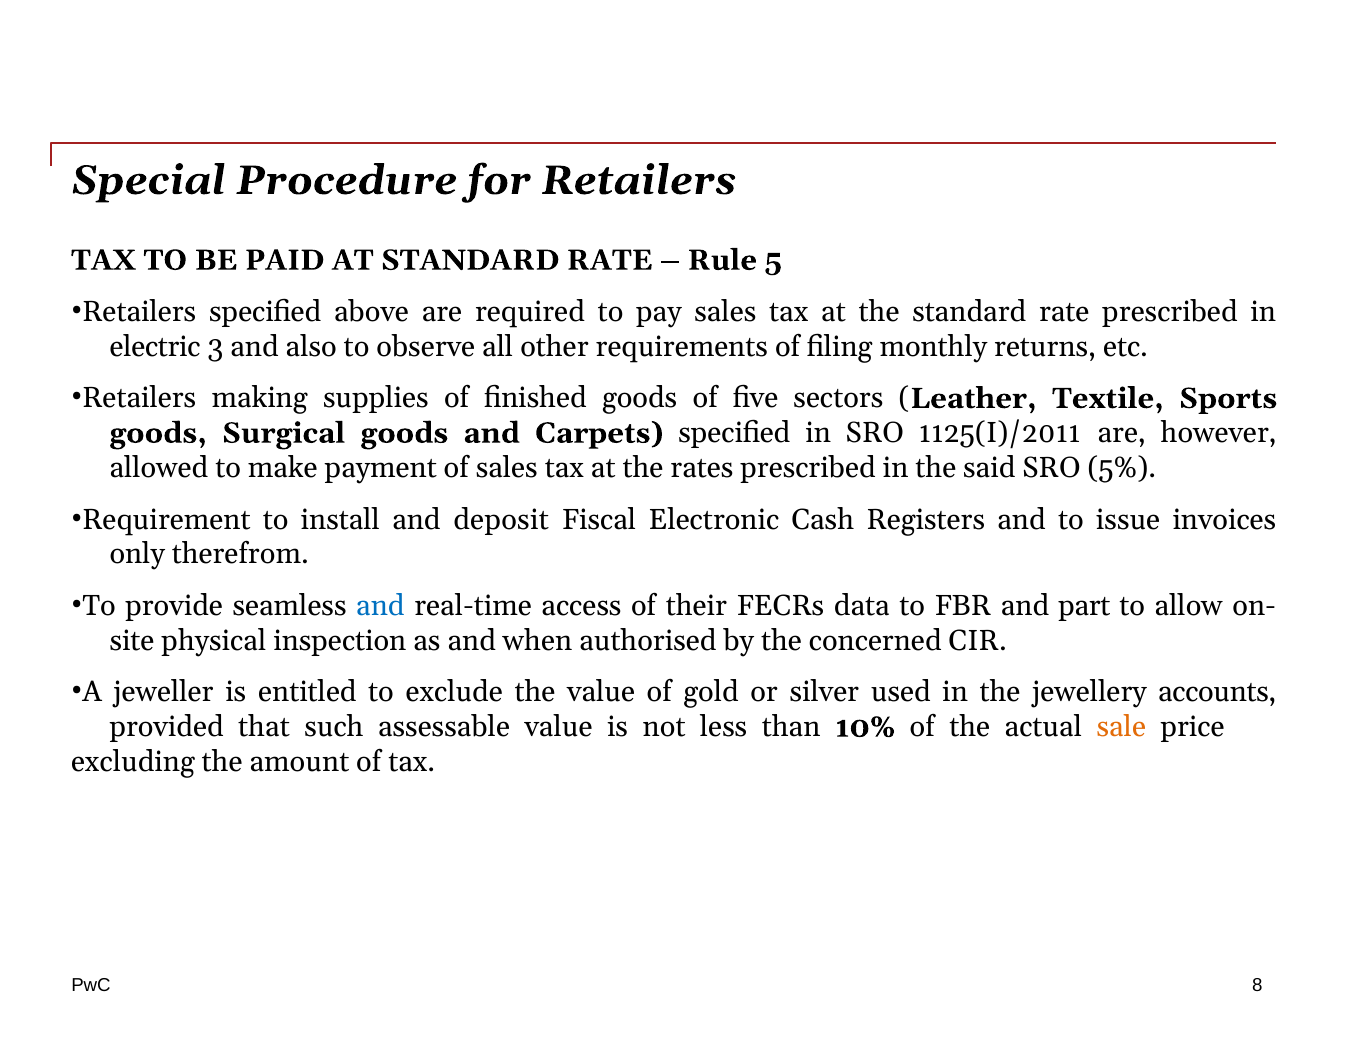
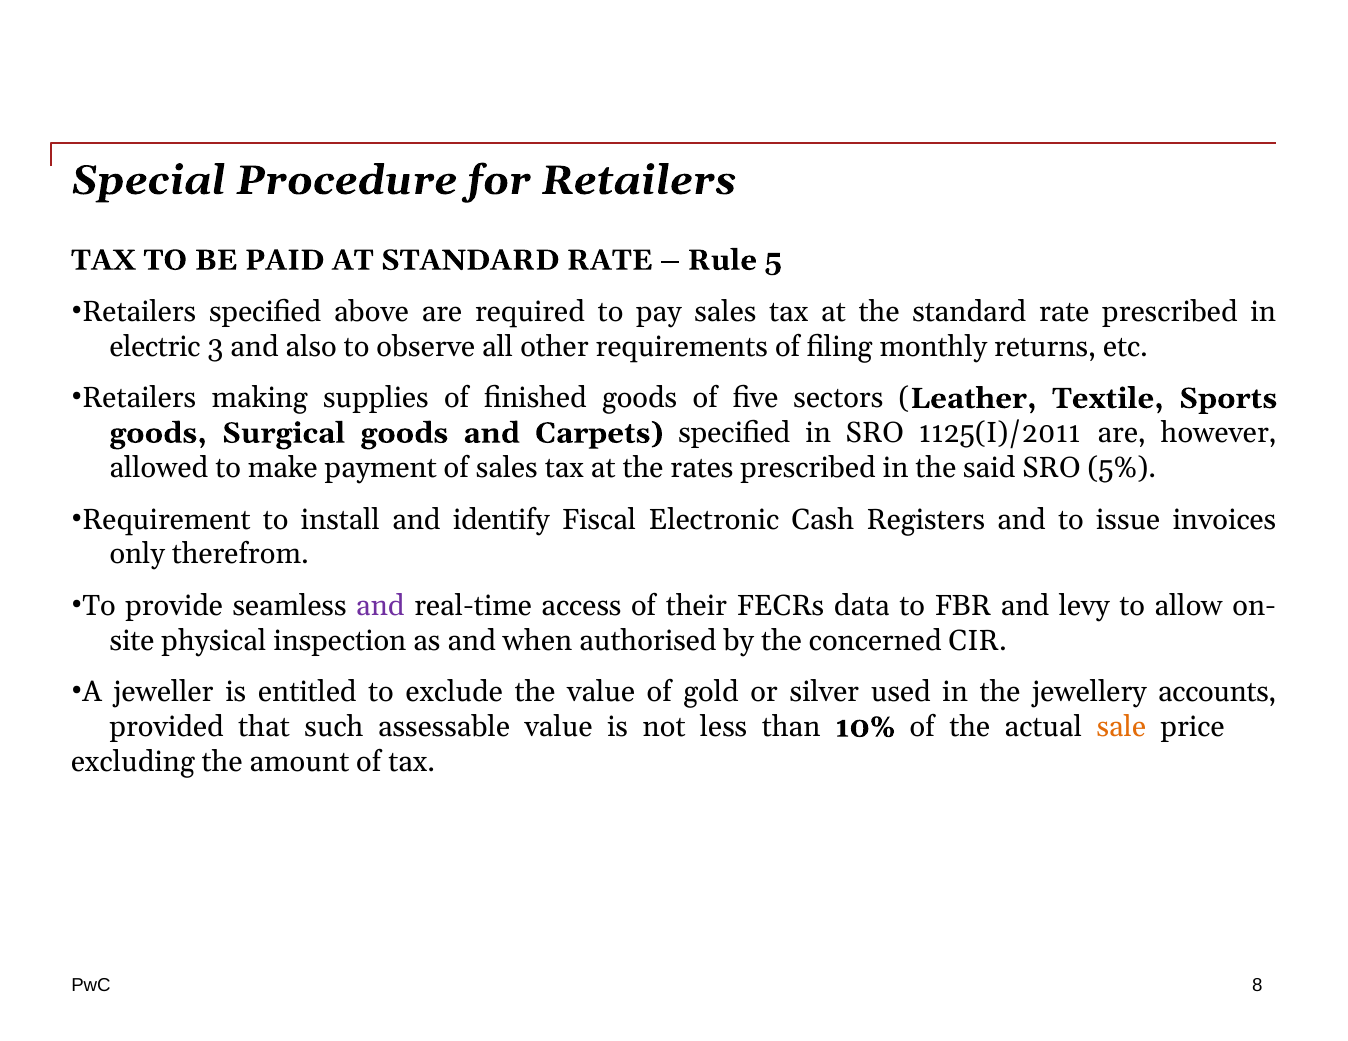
deposit: deposit -> identify
and at (380, 606) colour: blue -> purple
part: part -> levy
